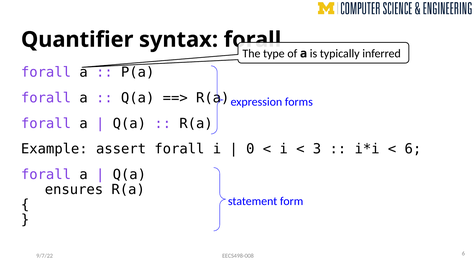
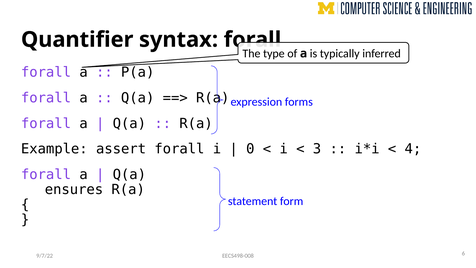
6 at (413, 149): 6 -> 4
